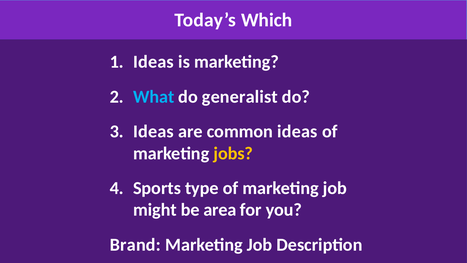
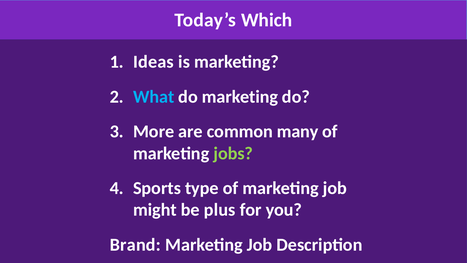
do generalist: generalist -> marketing
Ideas at (154, 132): Ideas -> More
common ideas: ideas -> many
jobs colour: yellow -> light green
area: area -> plus
